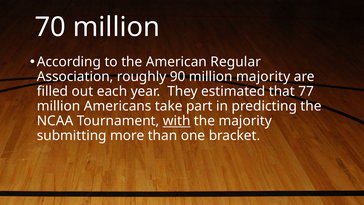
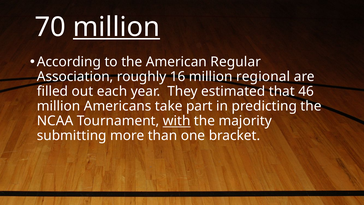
million at (116, 27) underline: none -> present
90: 90 -> 16
million majority: majority -> regional
77: 77 -> 46
